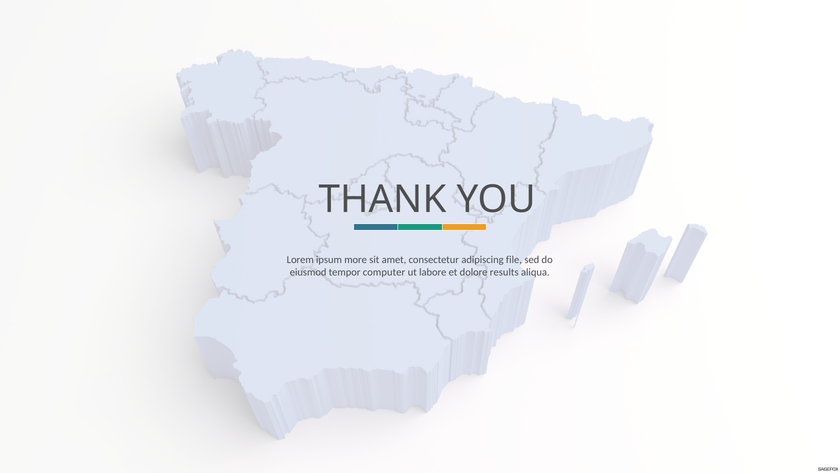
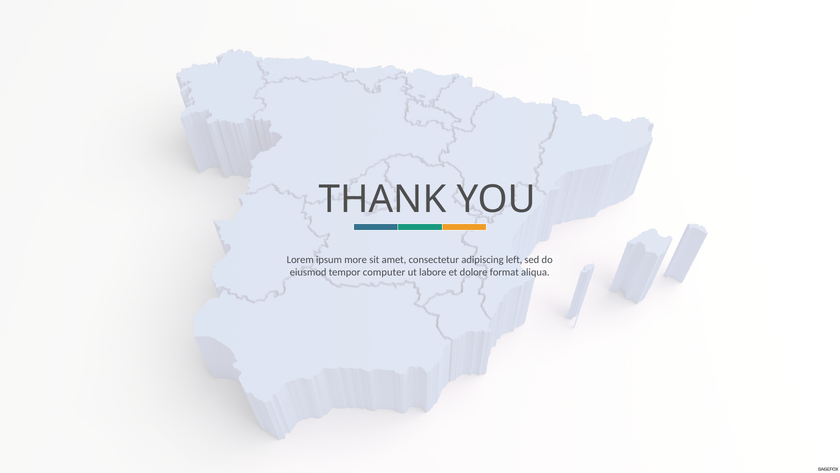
file: file -> left
results: results -> format
